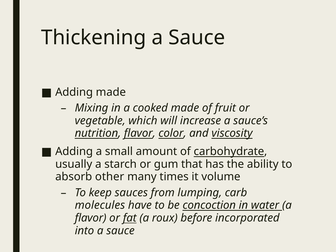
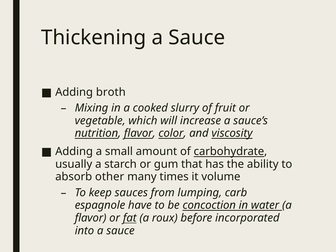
Adding made: made -> broth
cooked made: made -> slurry
molecules: molecules -> espagnole
